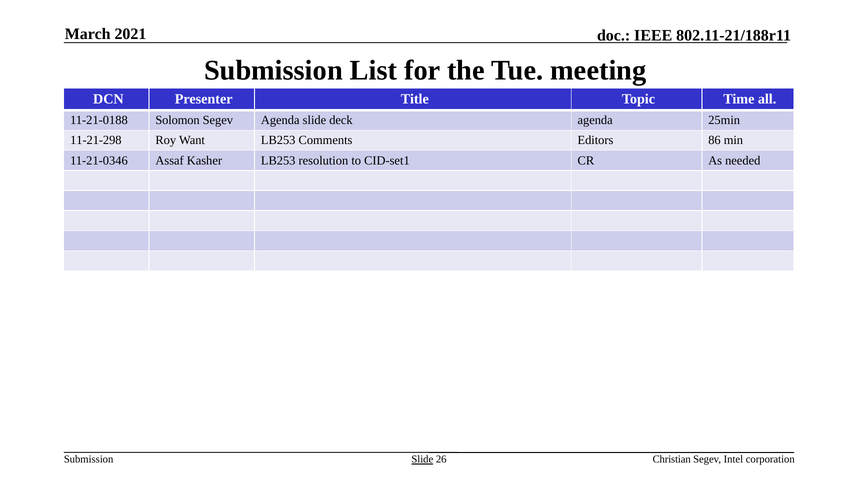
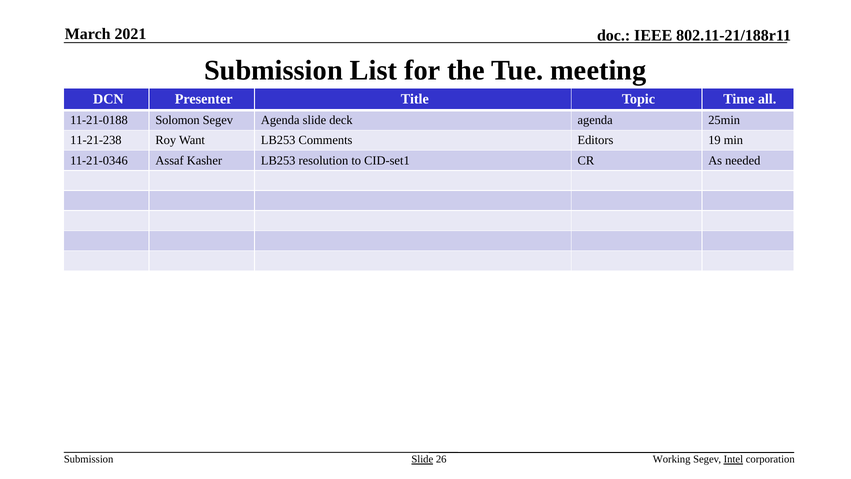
11-21-298: 11-21-298 -> 11-21-238
86: 86 -> 19
Christian: Christian -> Working
Intel underline: none -> present
